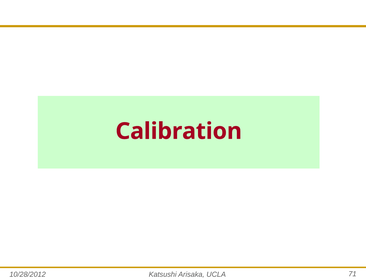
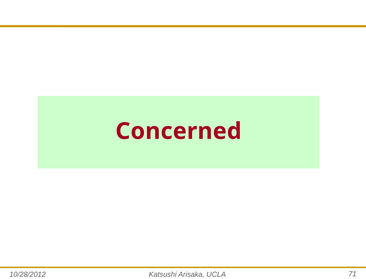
Calibration: Calibration -> Concerned
